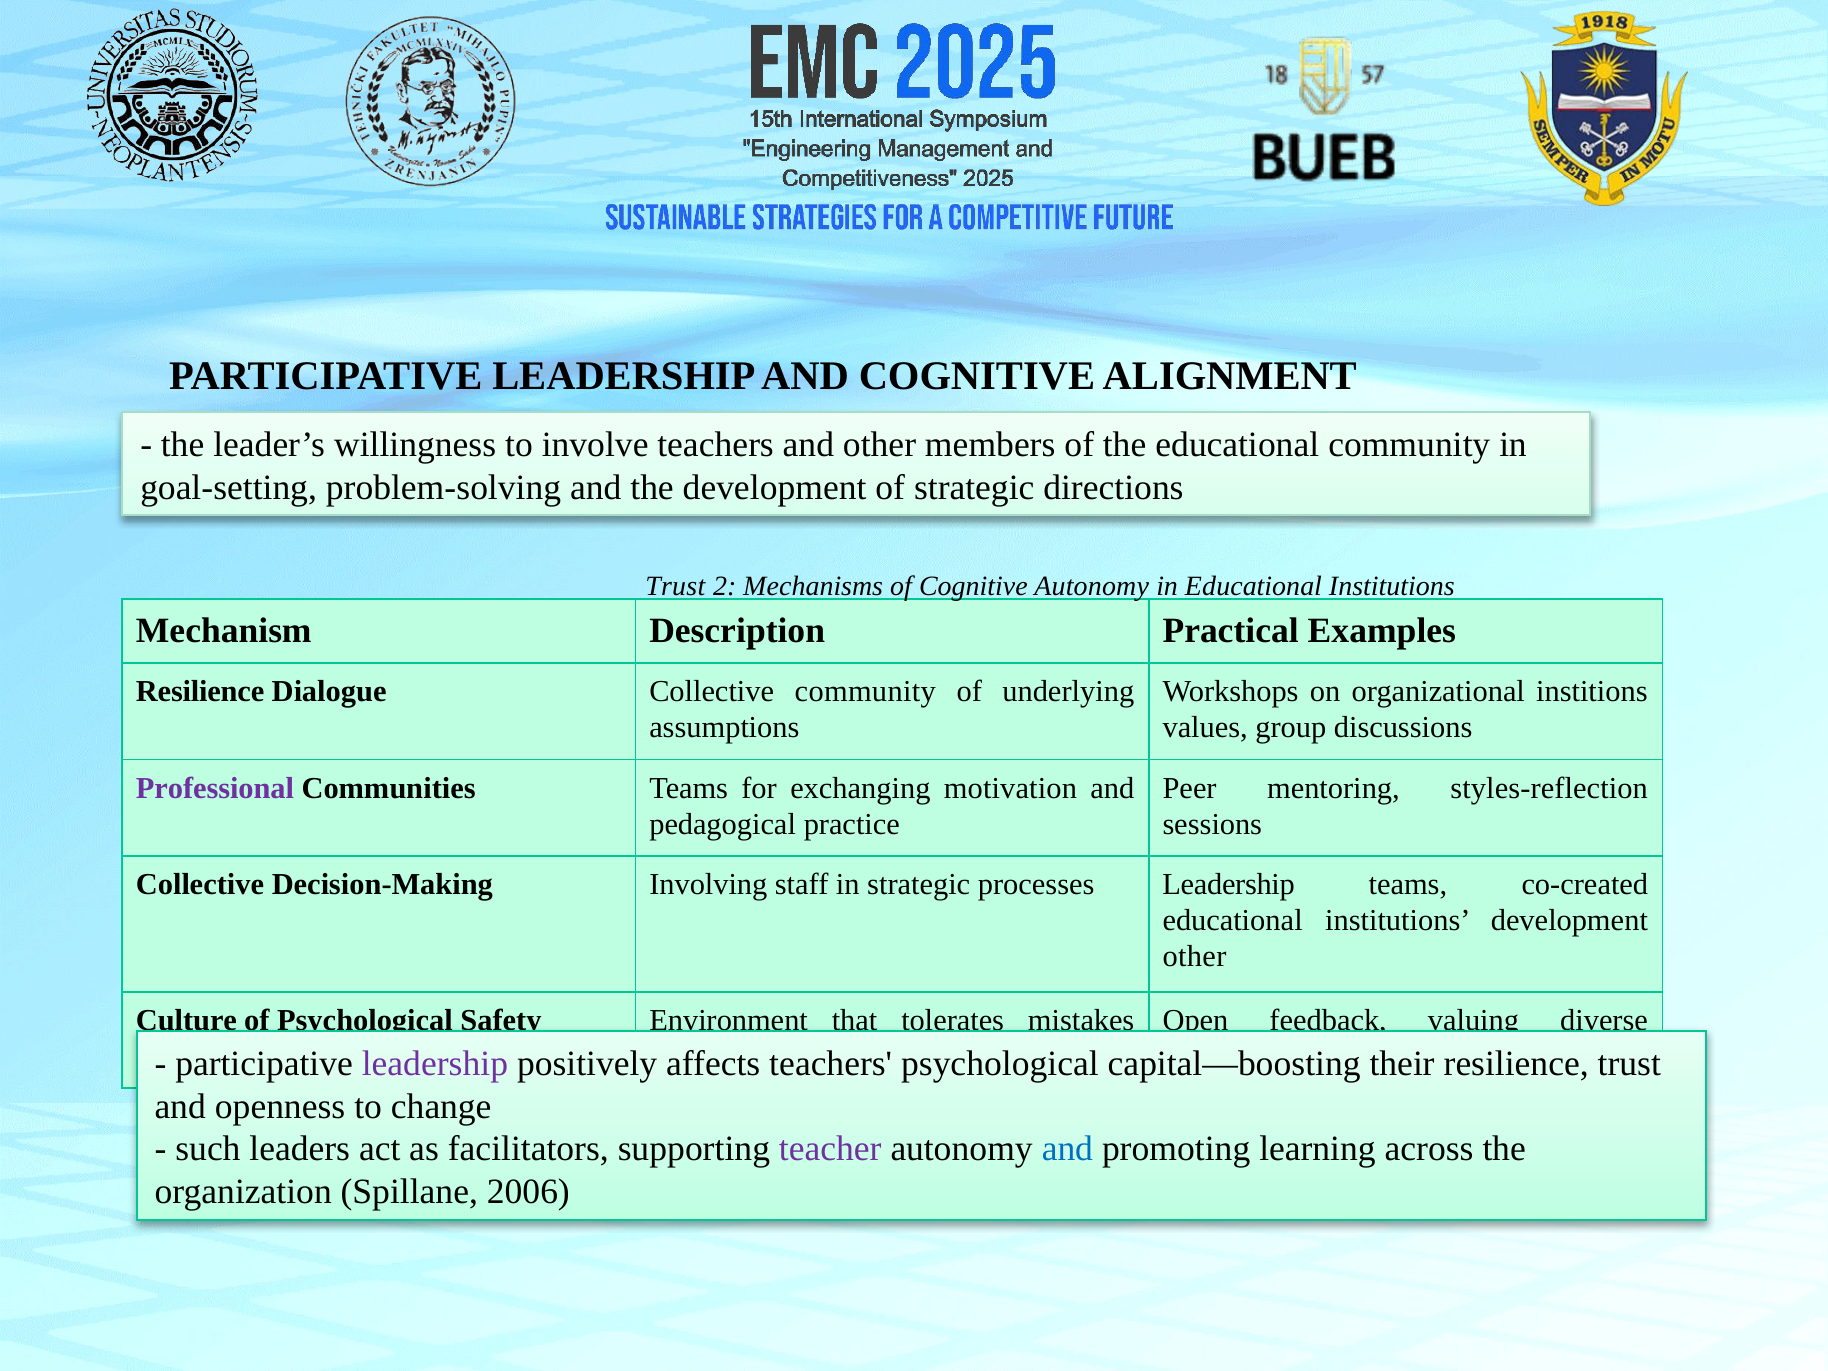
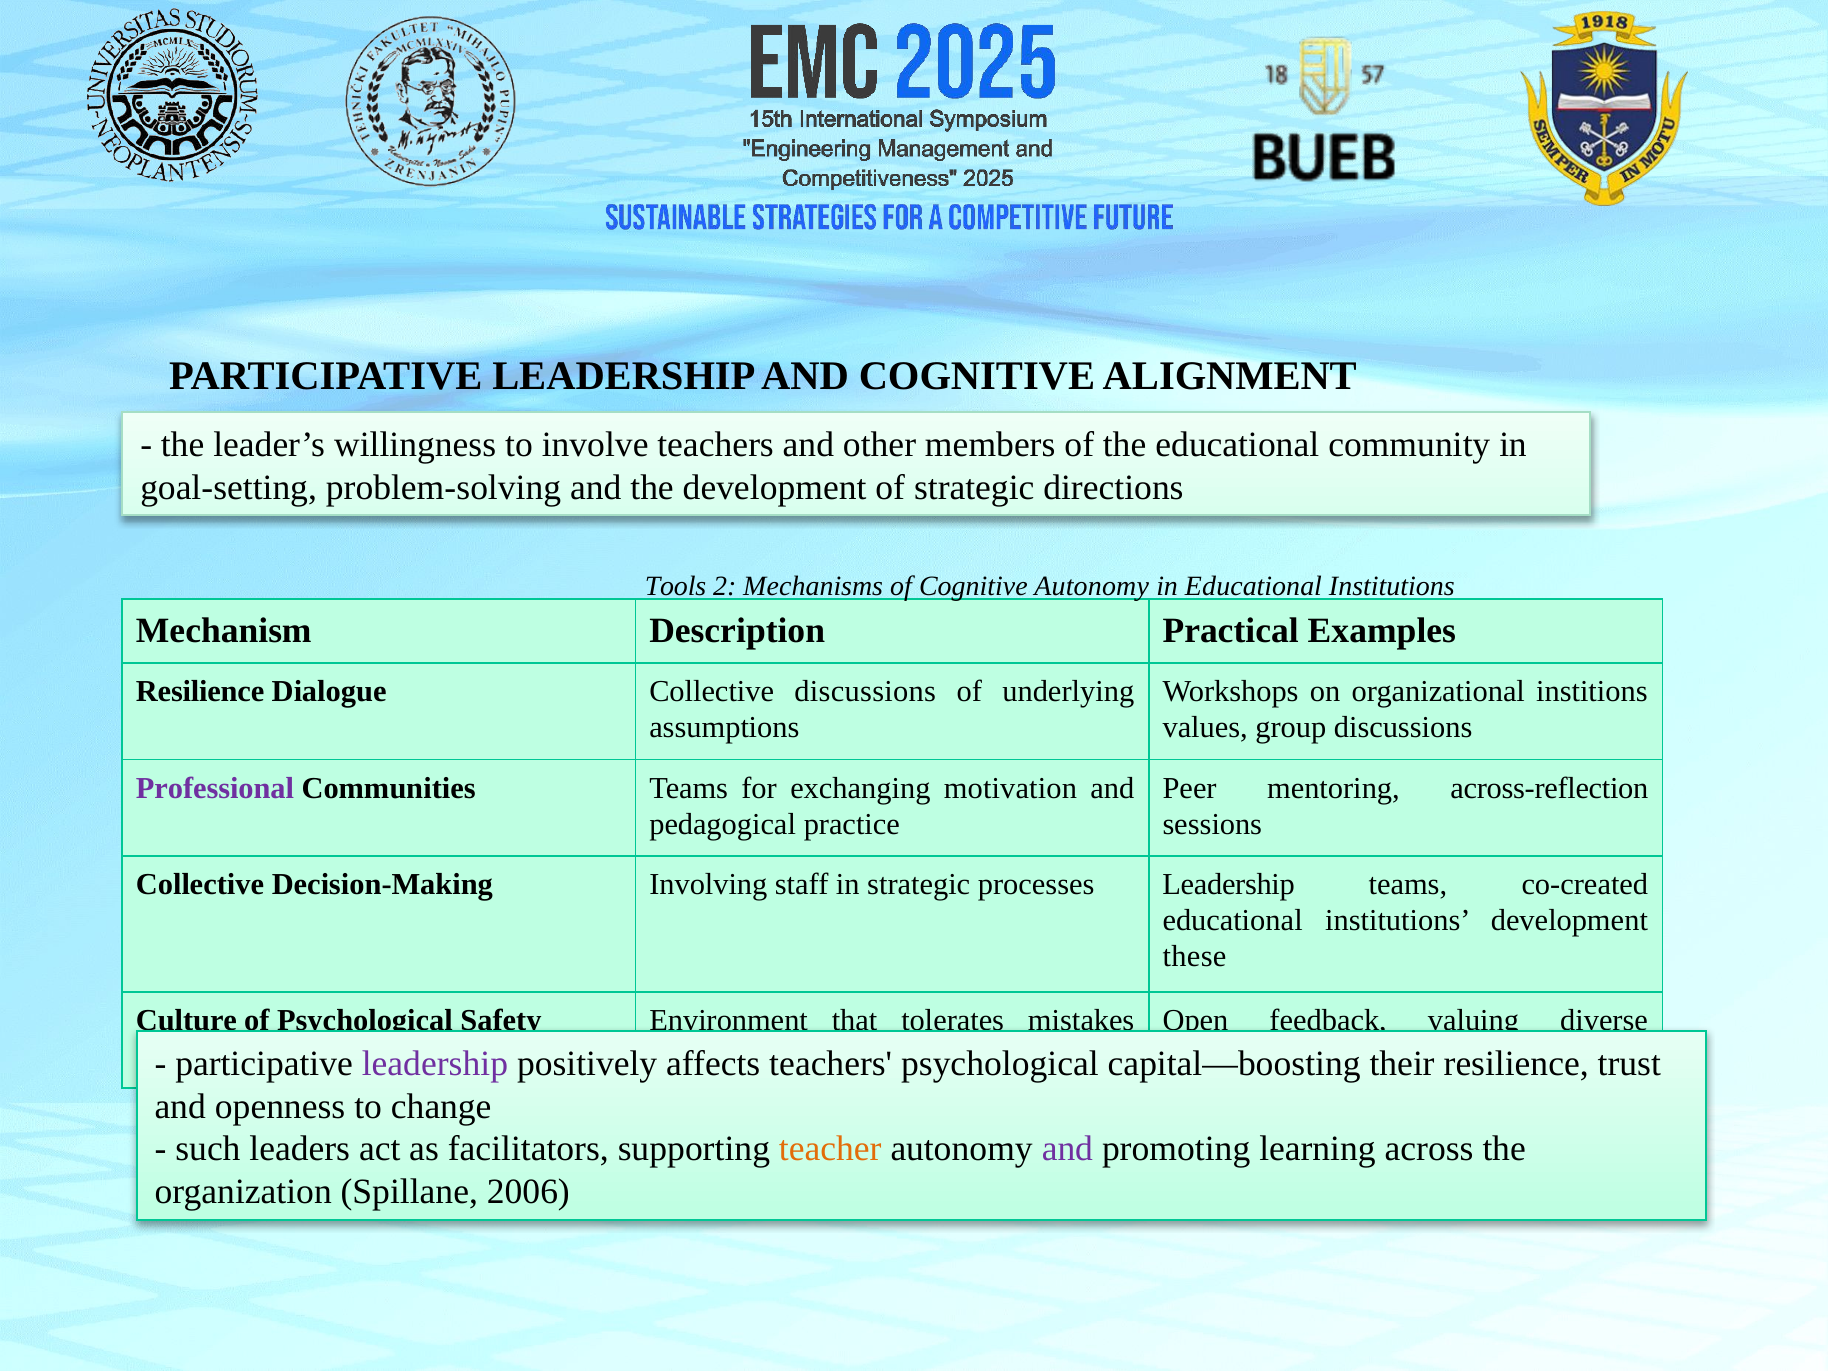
Trust at (675, 587): Trust -> Tools
Collective community: community -> discussions
styles-reflection: styles-reflection -> across-reflection
other at (1195, 957): other -> these
teacher colour: purple -> orange
and at (1067, 1149) colour: blue -> purple
